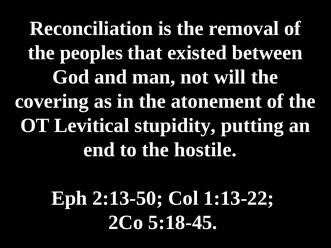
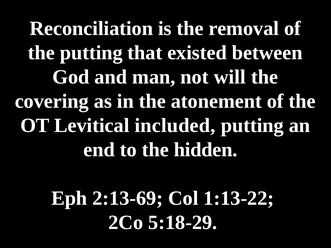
the peoples: peoples -> putting
stupidity: stupidity -> included
hostile: hostile -> hidden
2:13-50: 2:13-50 -> 2:13-69
5:18-45: 5:18-45 -> 5:18-29
